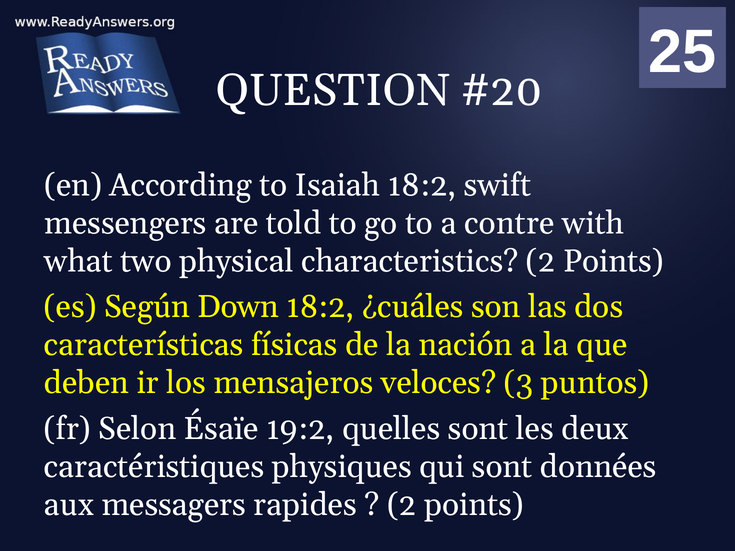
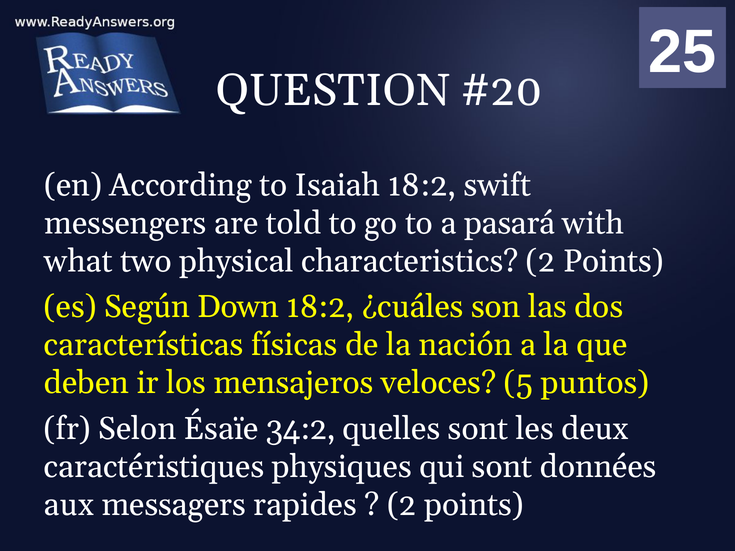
contre: contre -> pasará
3: 3 -> 5
19:2: 19:2 -> 34:2
